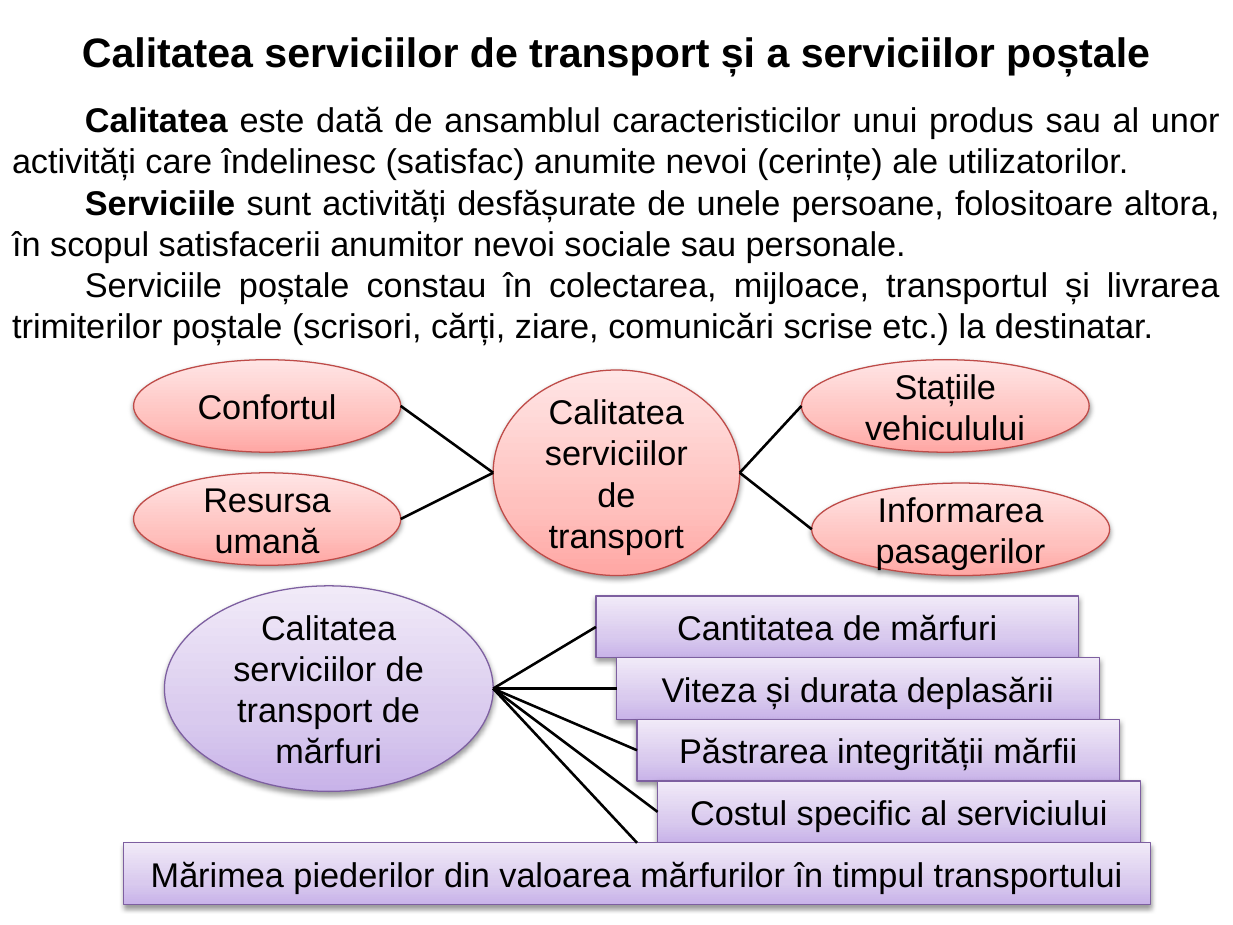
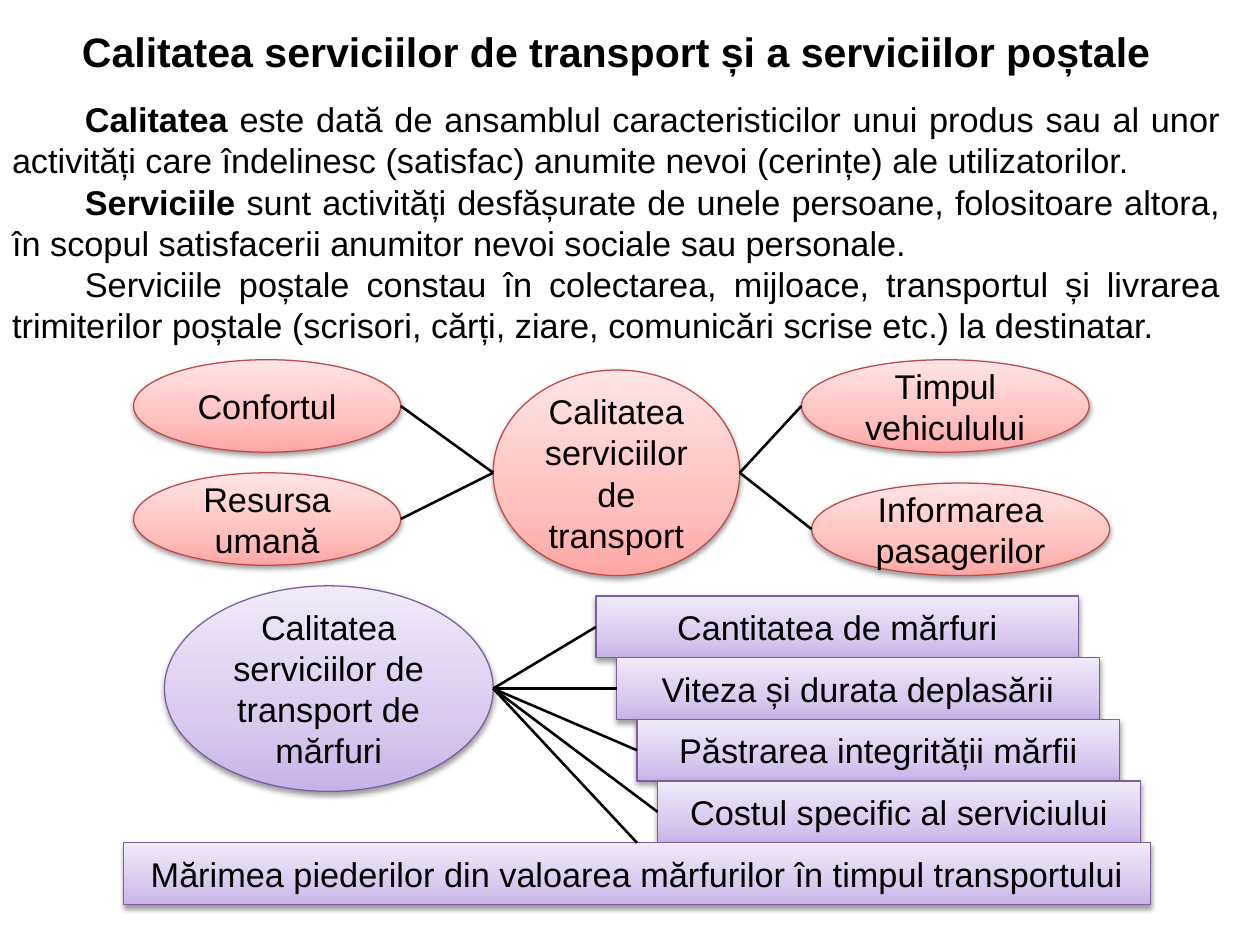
Stațiile at (945, 388): Stațiile -> Timpul
